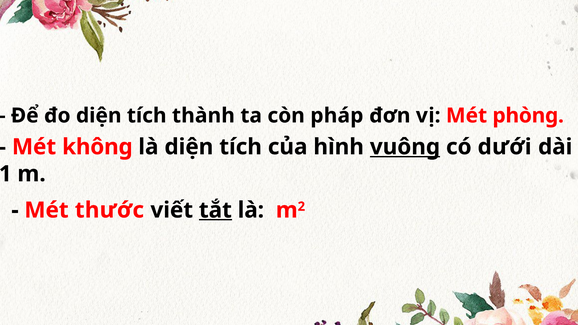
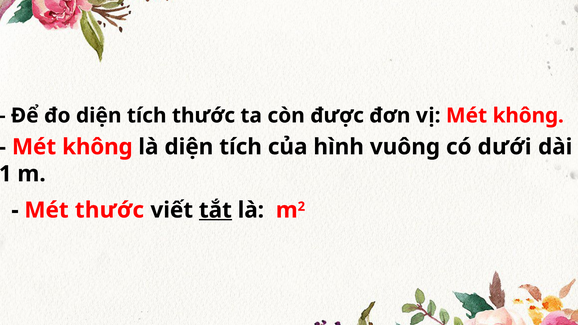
tích thành: thành -> thước
pháp: pháp -> được
phòng at (528, 116): phòng -> không
vuông underline: present -> none
